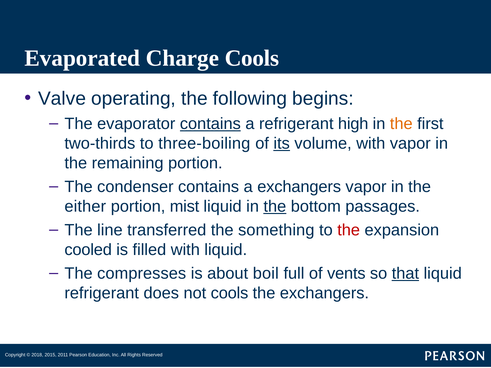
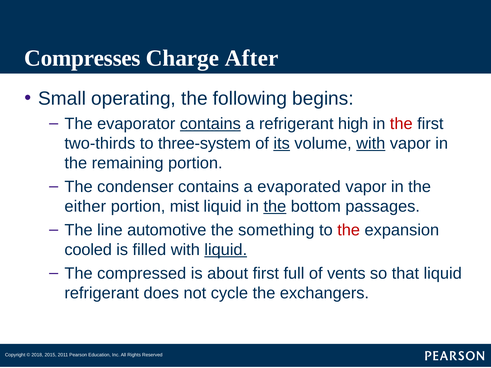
Evaporated: Evaporated -> Compresses
Charge Cools: Cools -> After
Valve: Valve -> Small
the at (401, 124) colour: orange -> red
three-boiling: three-boiling -> three-system
with at (371, 144) underline: none -> present
a exchangers: exchangers -> evaporated
transferred: transferred -> automotive
liquid at (226, 250) underline: none -> present
compresses: compresses -> compressed
about boil: boil -> first
that underline: present -> none
not cools: cools -> cycle
